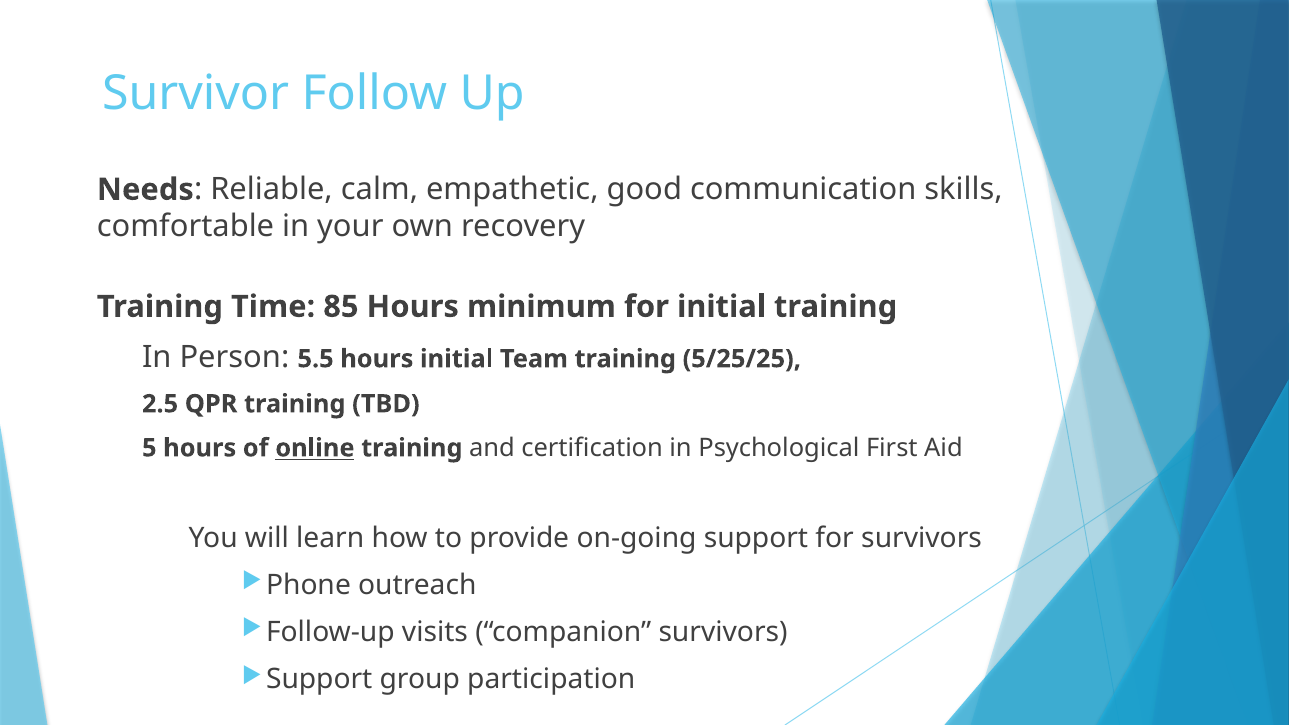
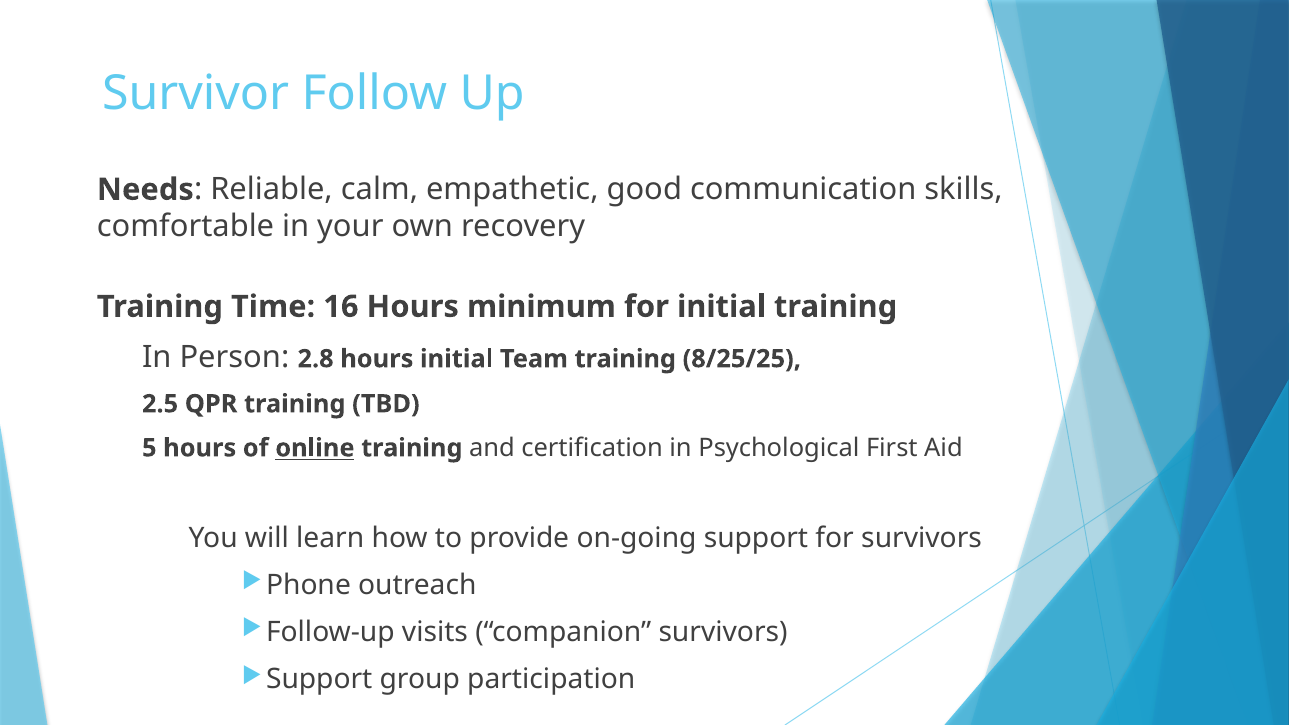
85: 85 -> 16
5.5: 5.5 -> 2.8
5/25/25: 5/25/25 -> 8/25/25
